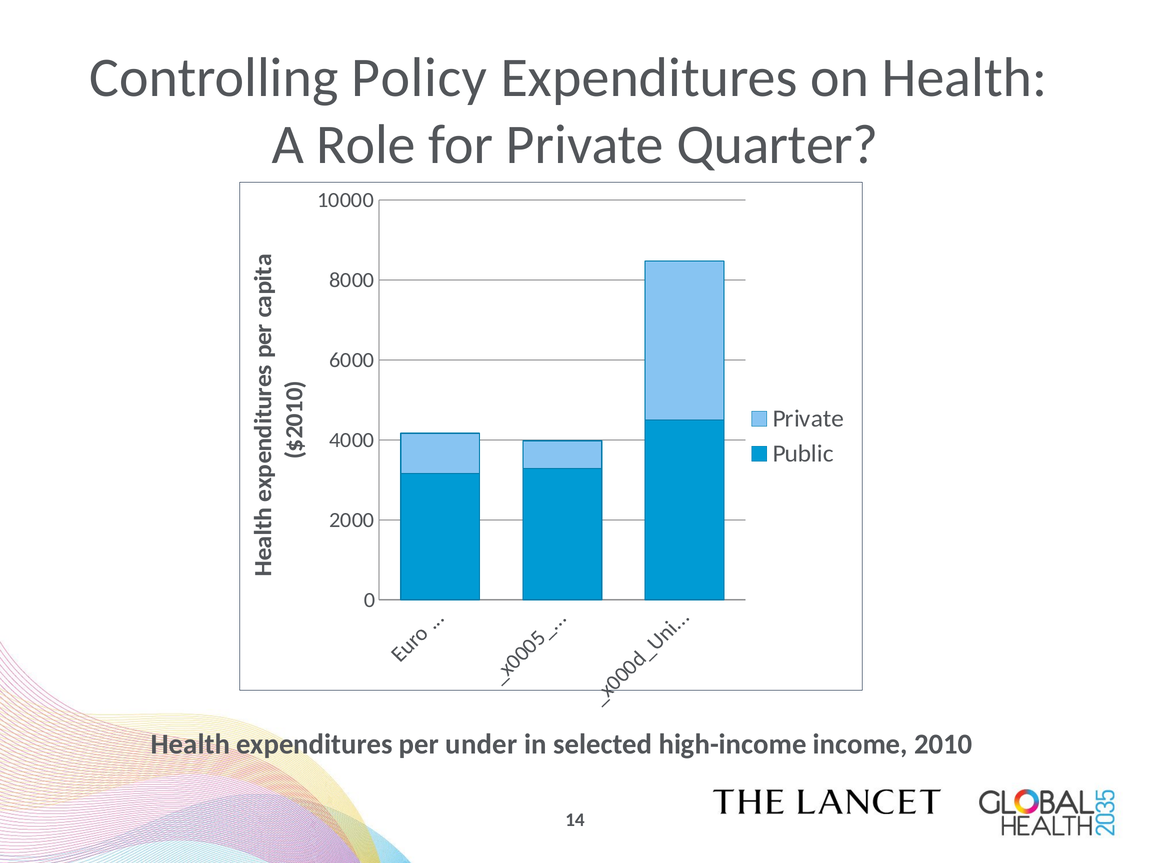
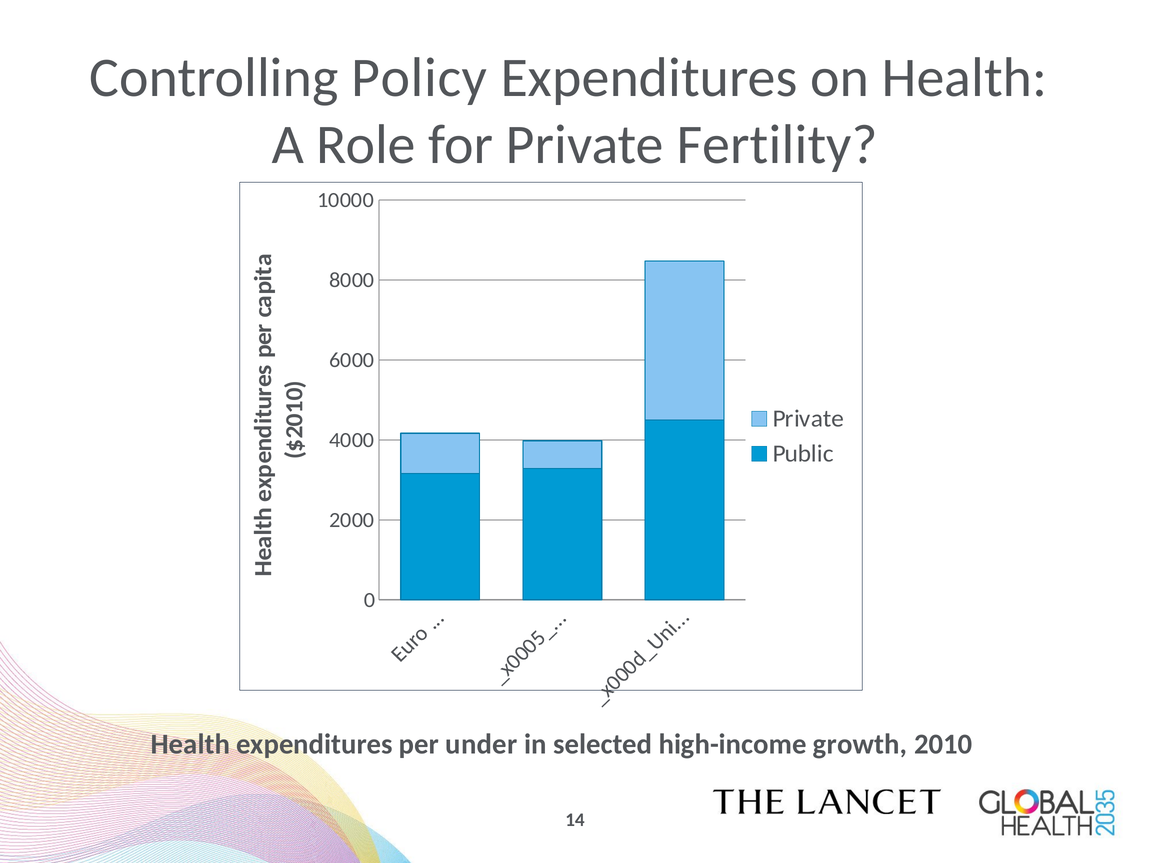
Quarter: Quarter -> Fertility
income: income -> growth
